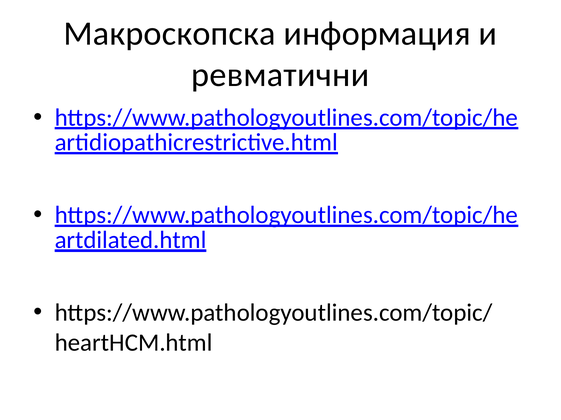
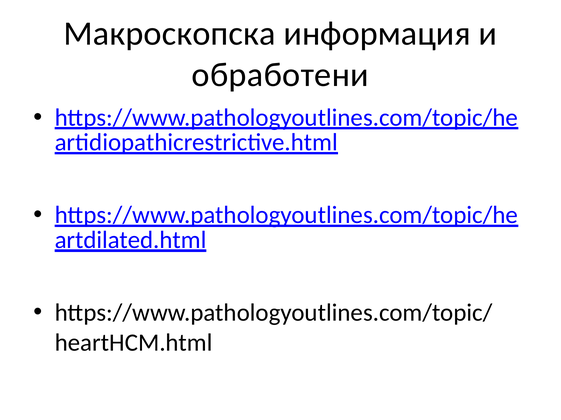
ревматични: ревматични -> обработени
